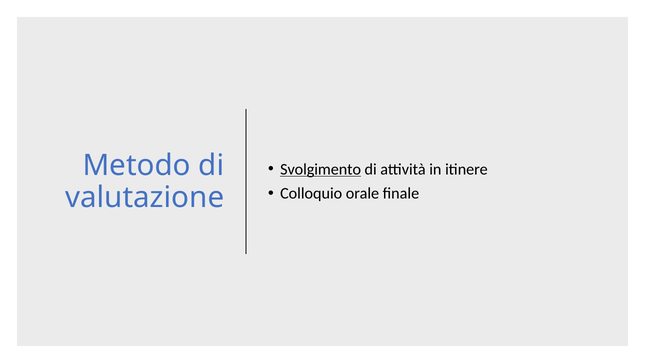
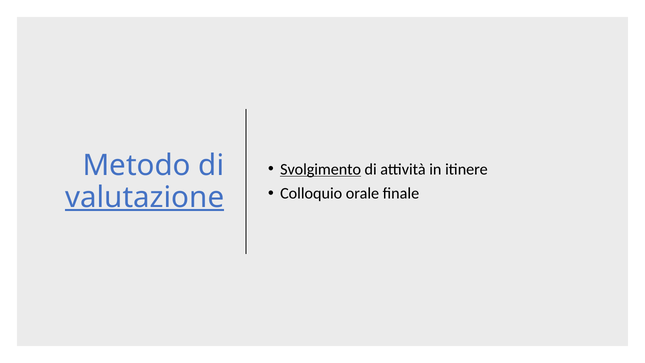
valutazione underline: none -> present
